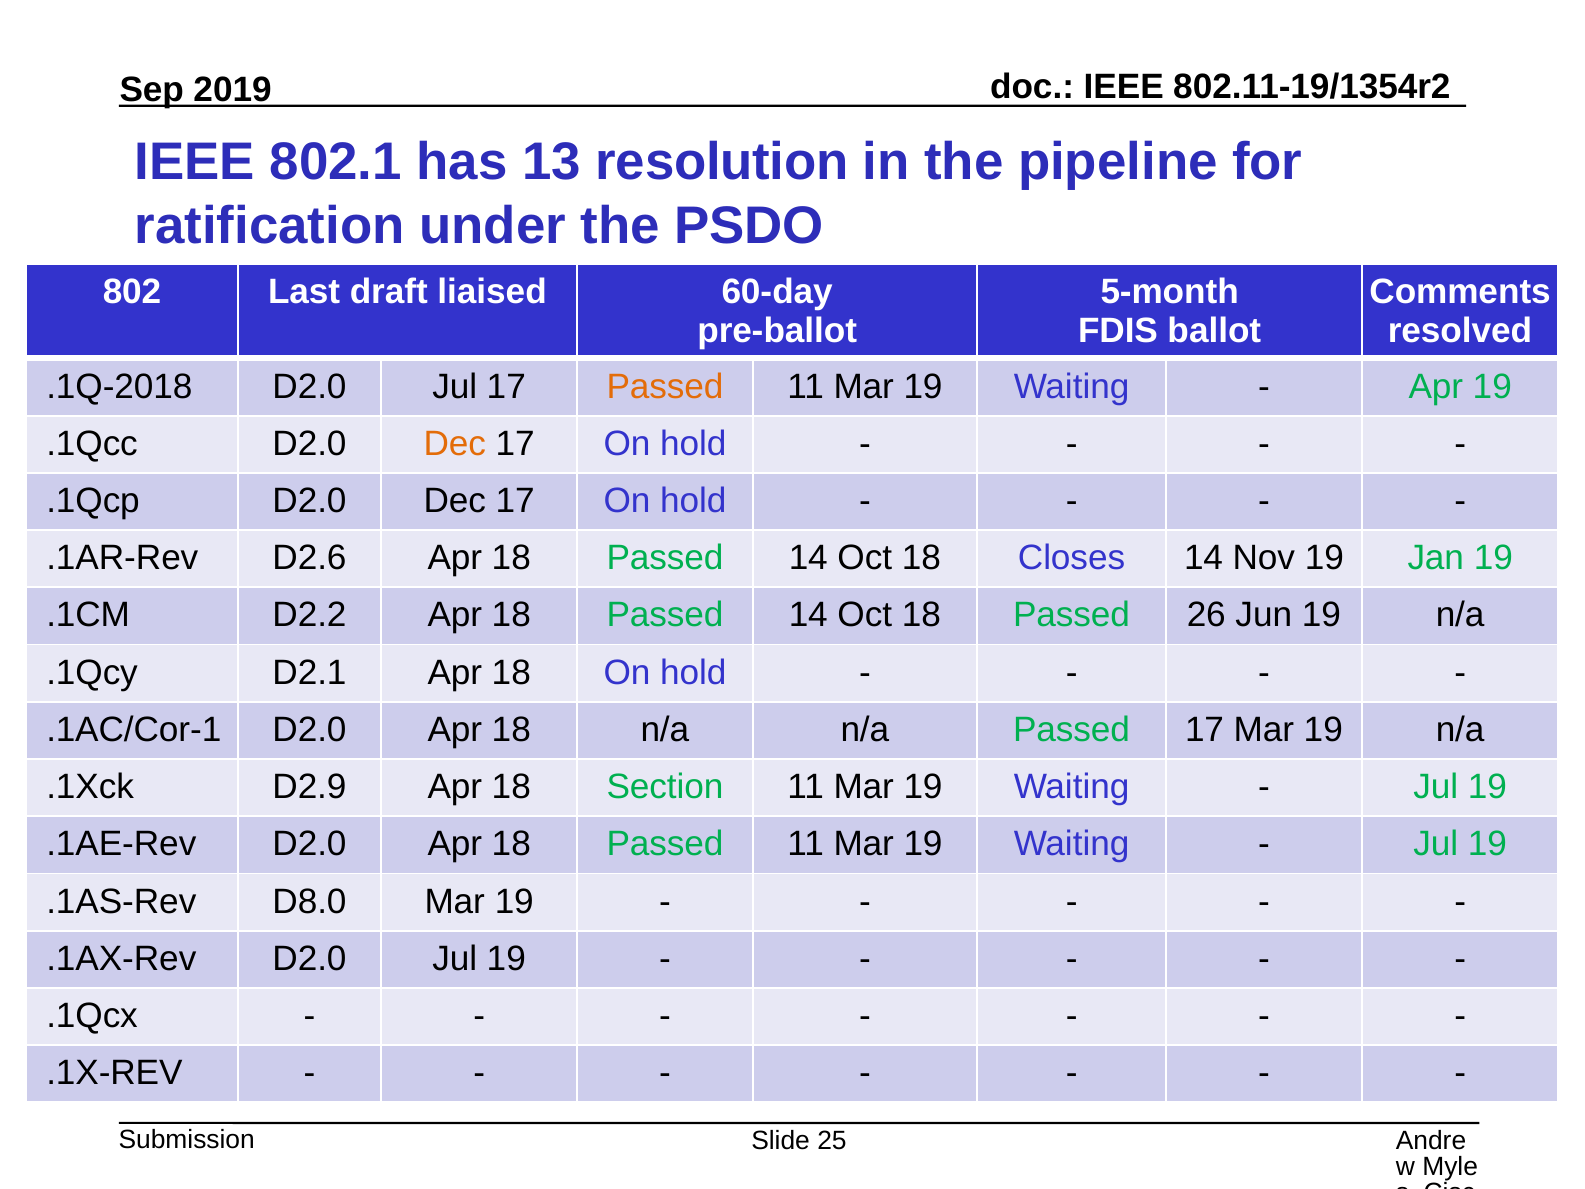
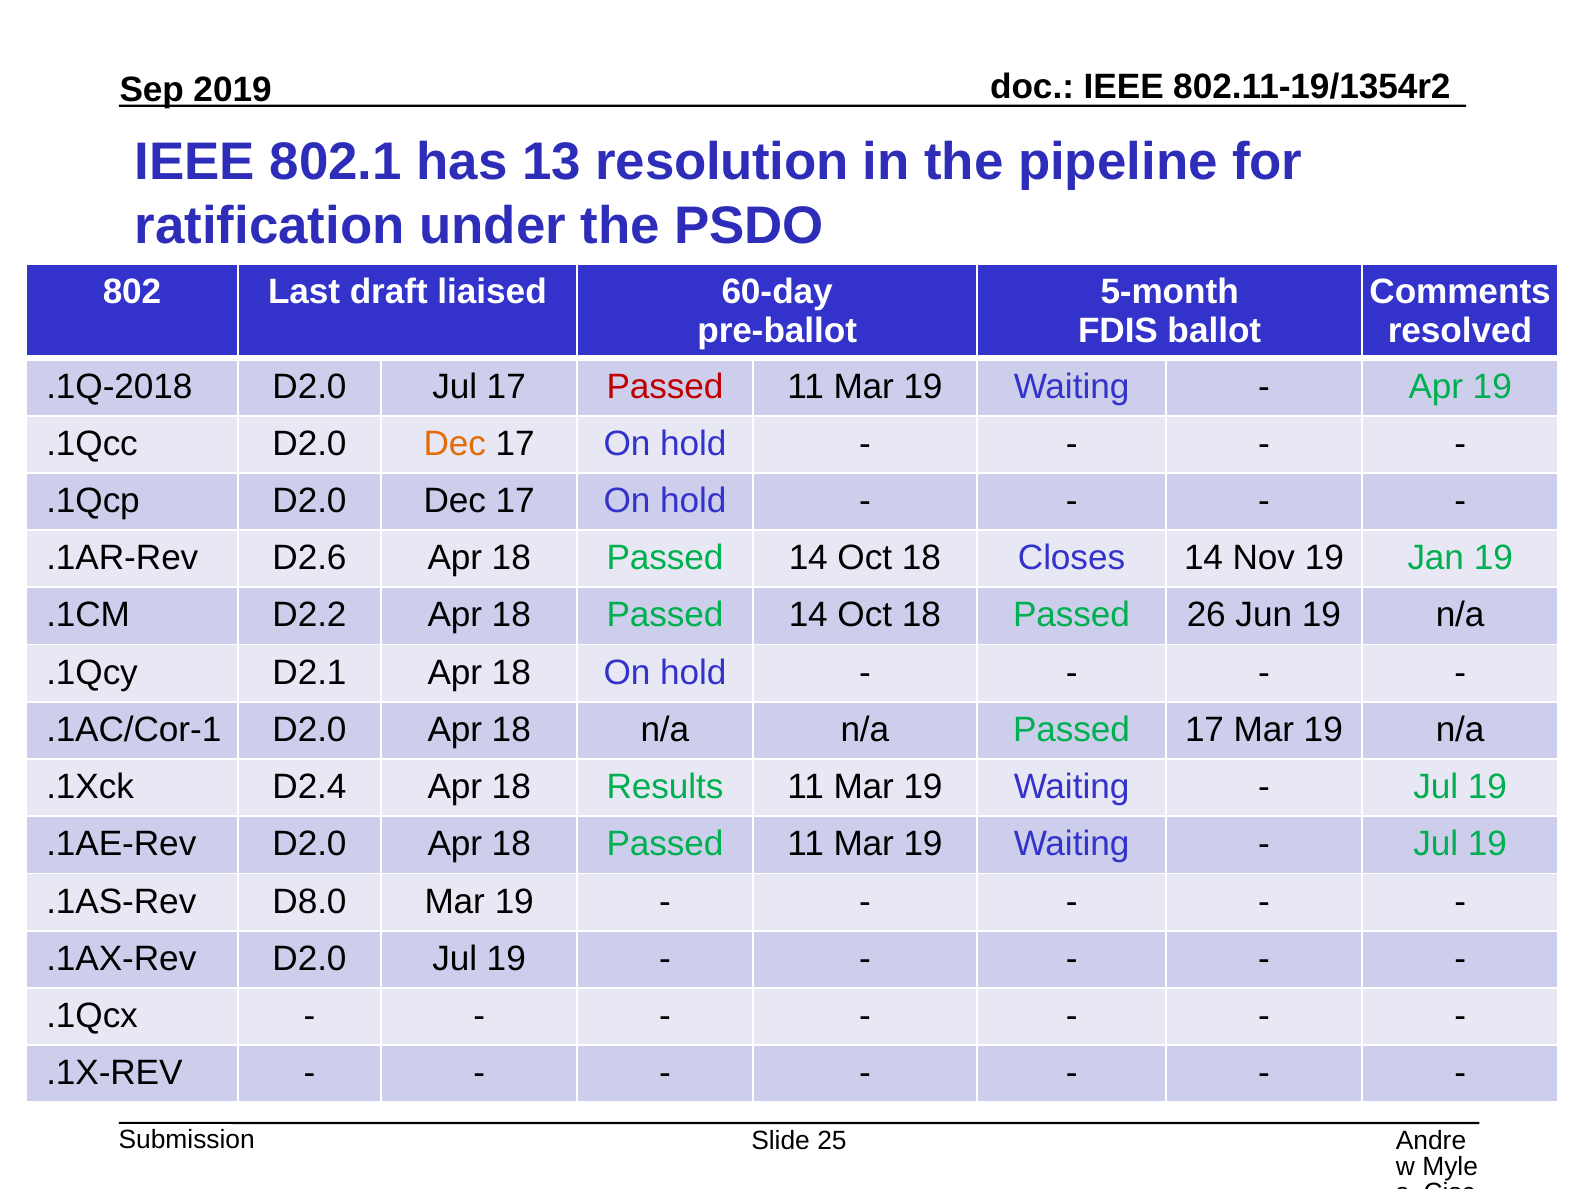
Passed at (665, 386) colour: orange -> red
D2.9: D2.9 -> D2.4
Section: Section -> Results
